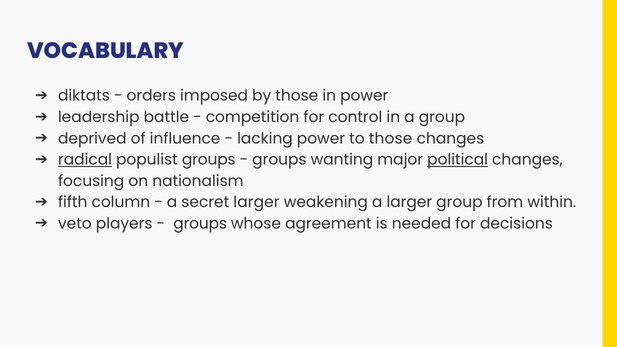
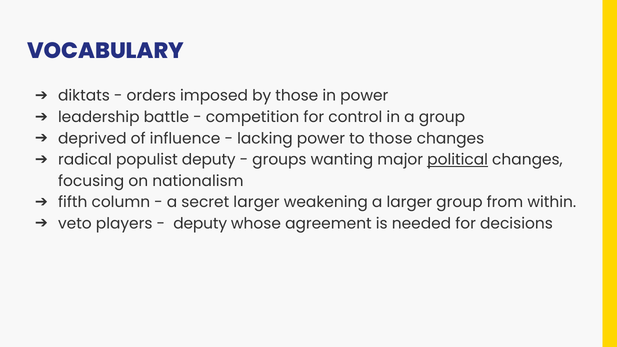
radical underline: present -> none
populist groups: groups -> deputy
groups at (200, 224): groups -> deputy
